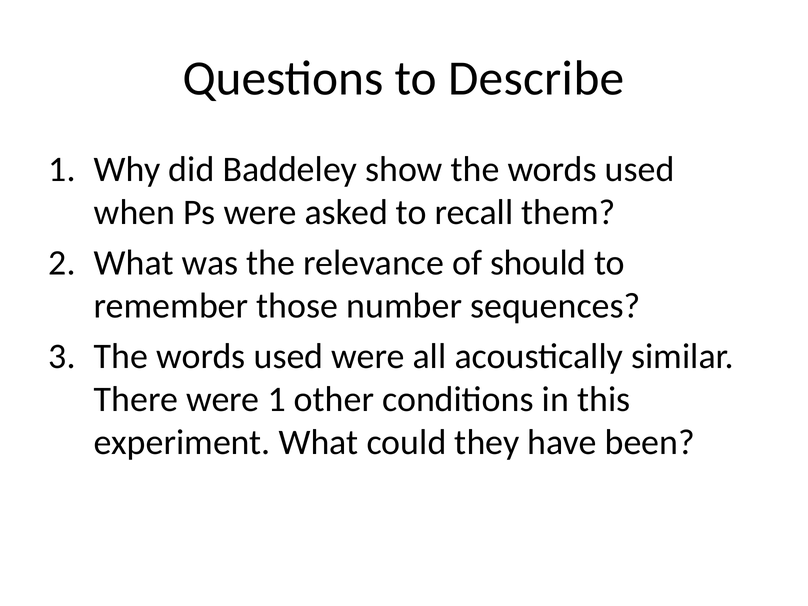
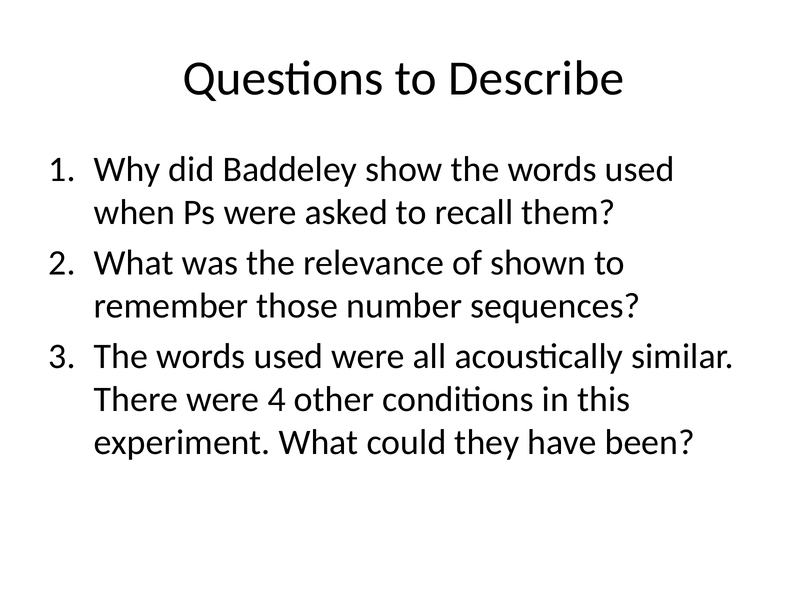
should: should -> shown
were 1: 1 -> 4
